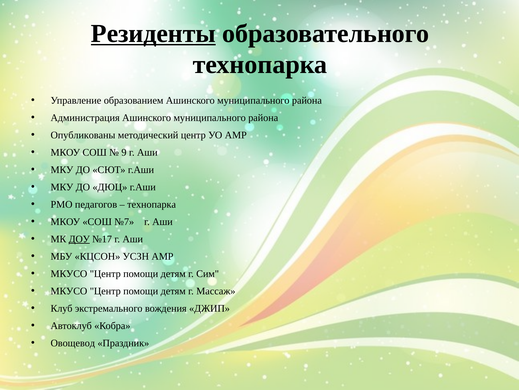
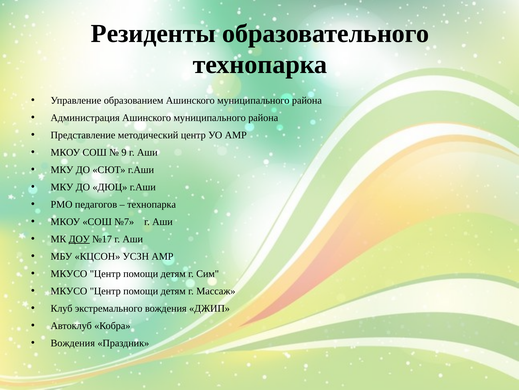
Резиденты underline: present -> none
Опубликованы: Опубликованы -> Представление
Овощевод at (73, 342): Овощевод -> Вождения
